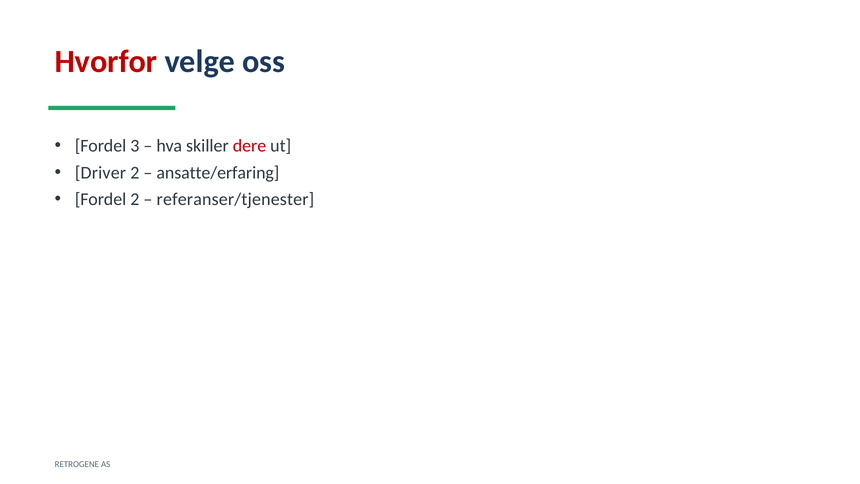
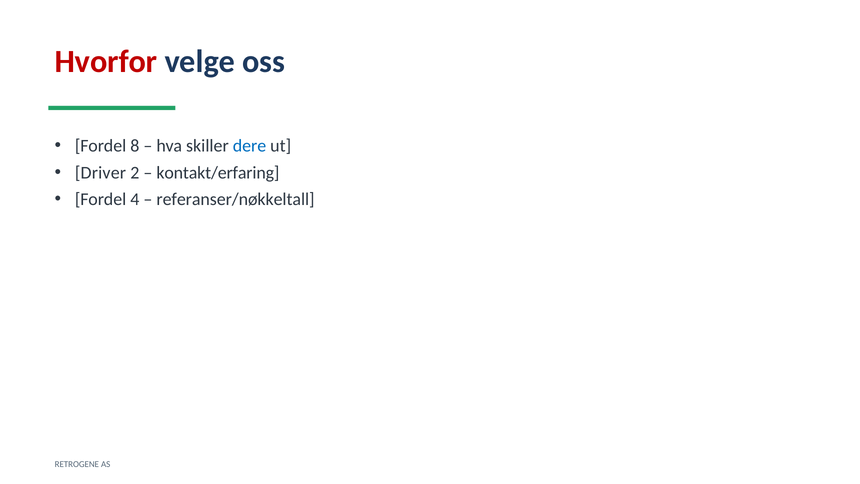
3: 3 -> 8
dere colour: red -> blue
ansatte/erfaring: ansatte/erfaring -> kontakt/erfaring
Fordel 2: 2 -> 4
referanser/tjenester: referanser/tjenester -> referanser/nøkkeltall
